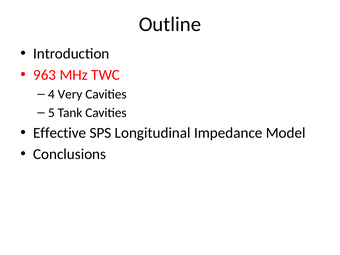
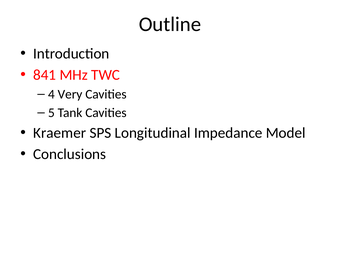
963: 963 -> 841
Effective: Effective -> Kraemer
